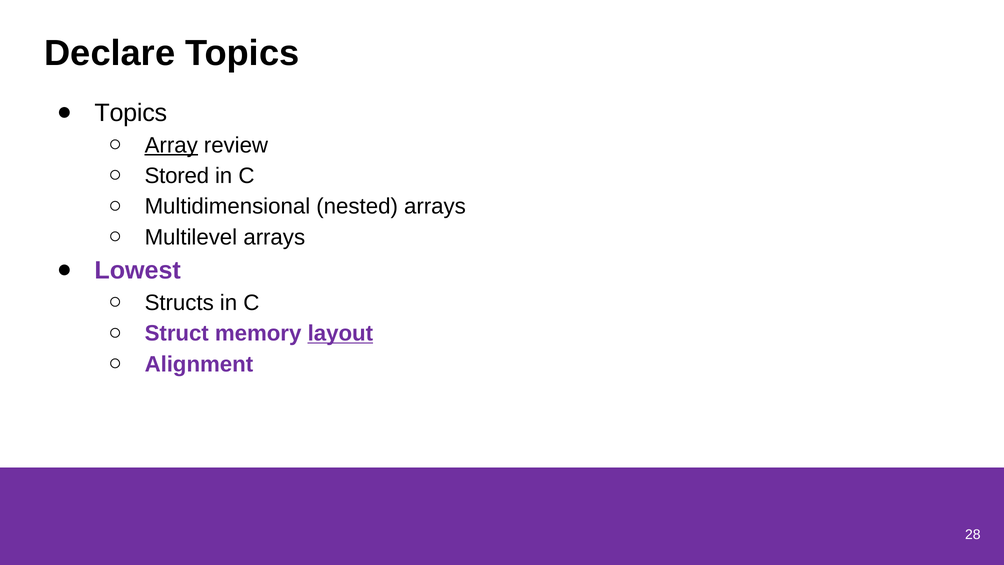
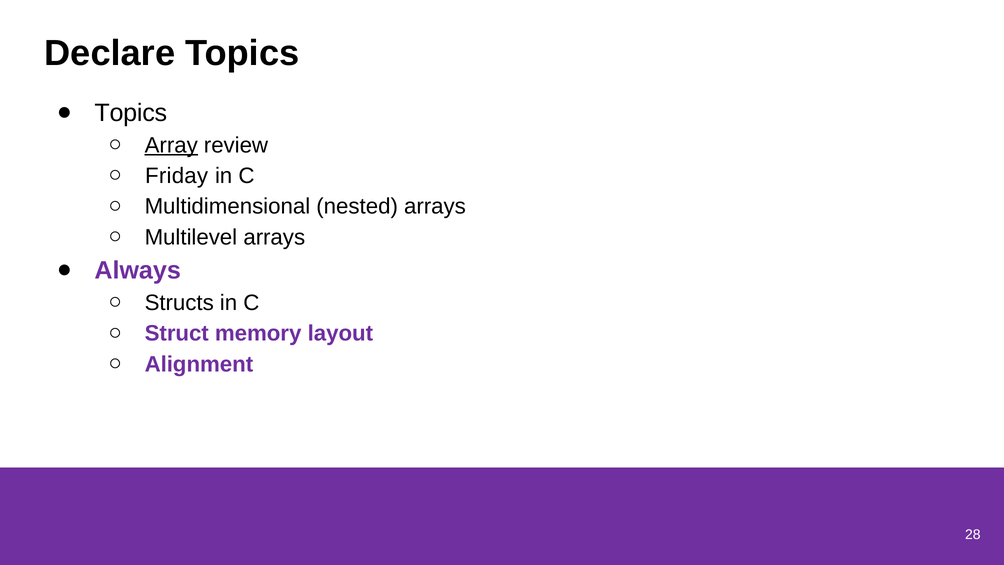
Stored: Stored -> Friday
Lowest: Lowest -> Always
layout underline: present -> none
